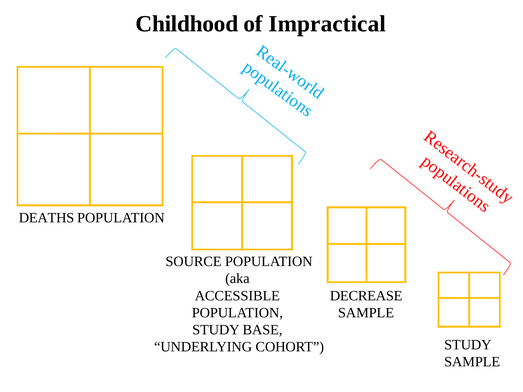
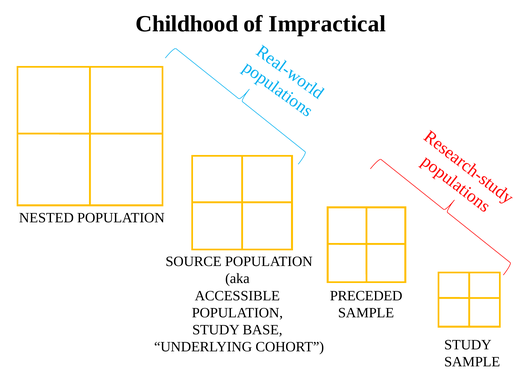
DEATHS: DEATHS -> NESTED
DECREASE: DECREASE -> PRECEDED
